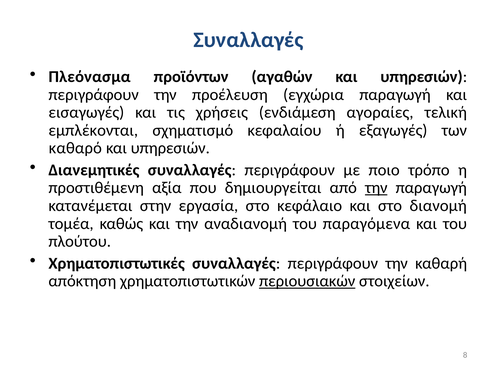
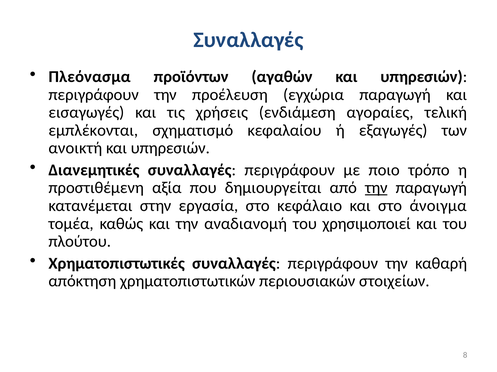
καθαρό: καθαρό -> ανοικτή
διανομή: διανομή -> άνοιγμα
παραγόμενα: παραγόμενα -> χρησιμοποιεί
περιουσιακών underline: present -> none
